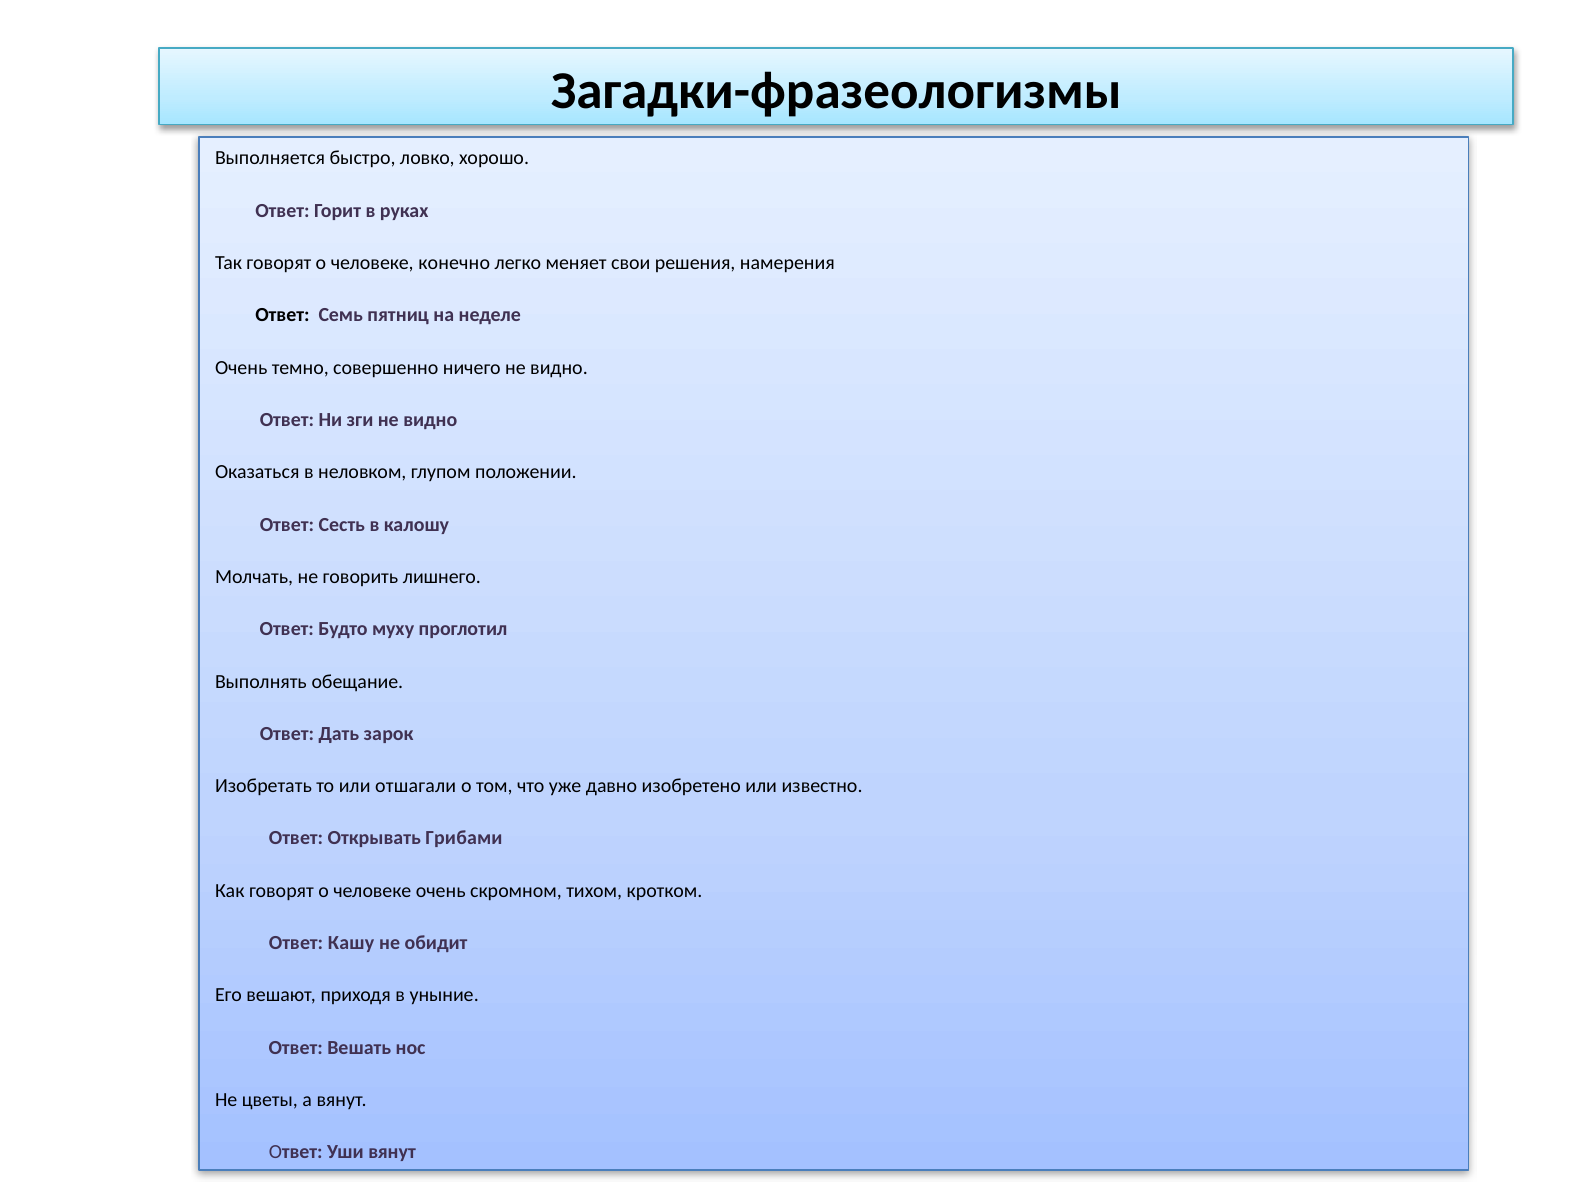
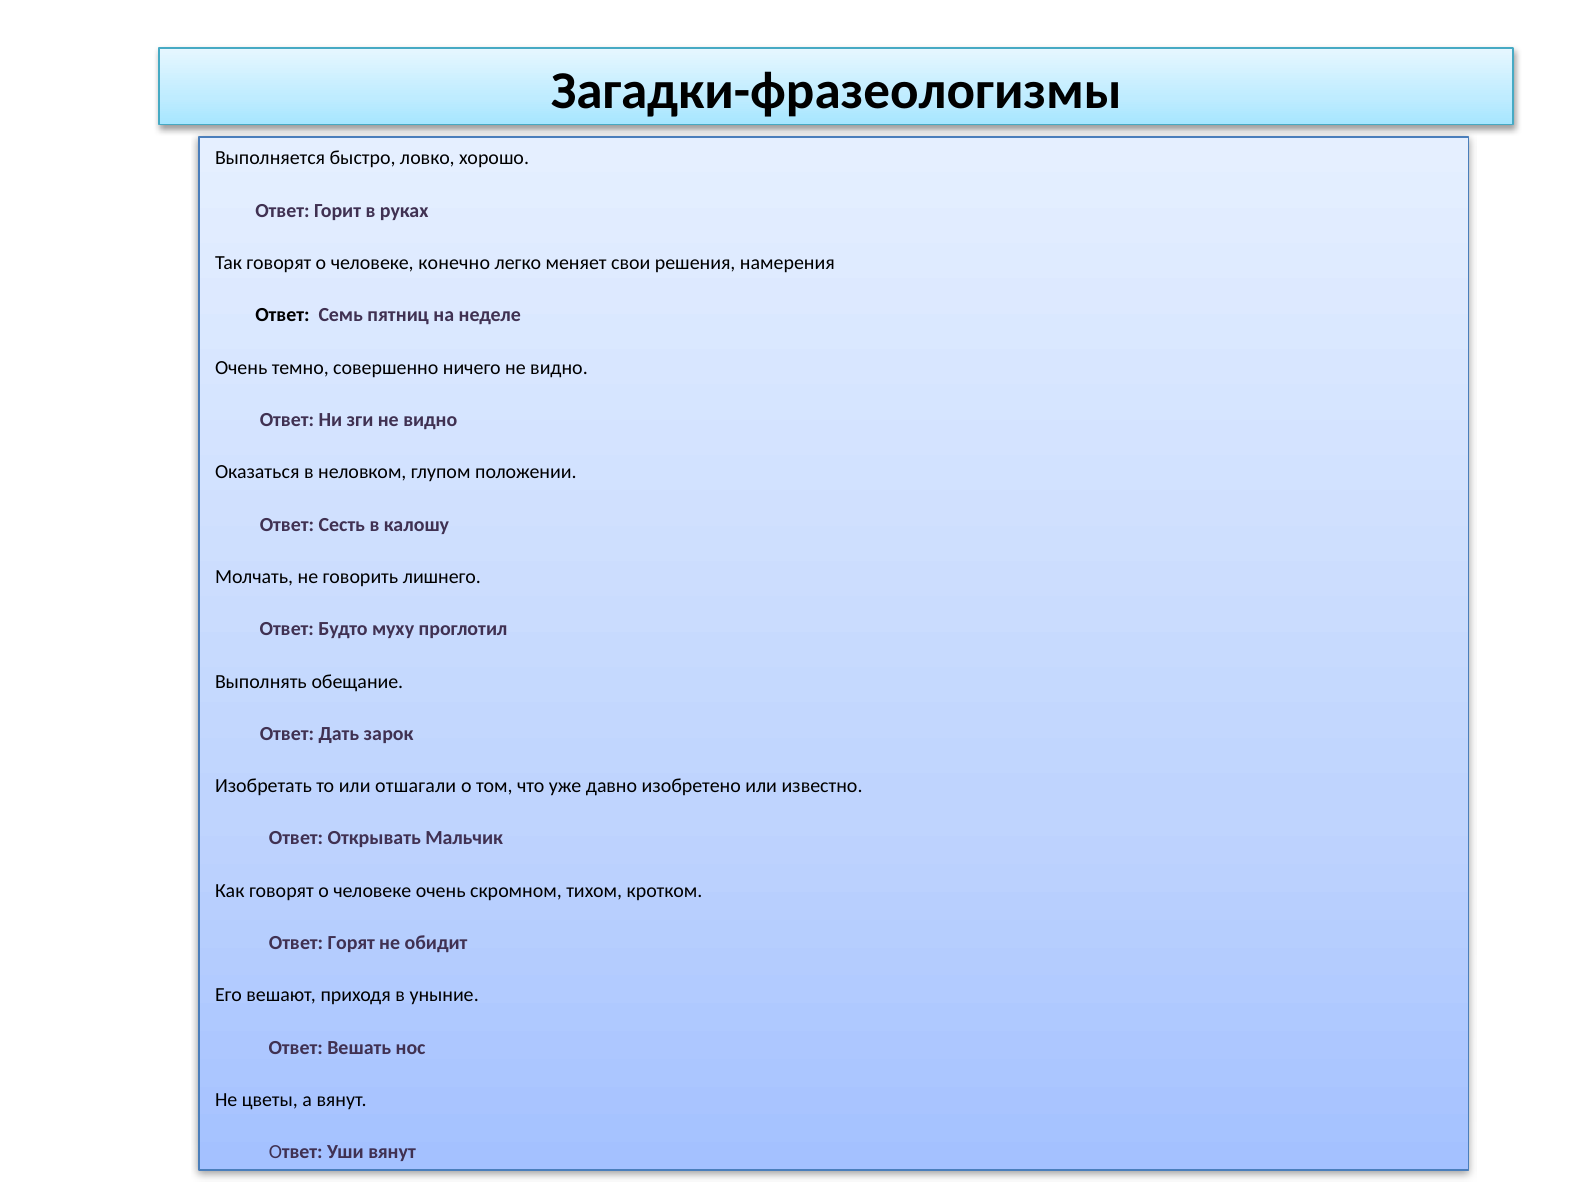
Грибами: Грибами -> Мальчик
Кашу: Кашу -> Горят
